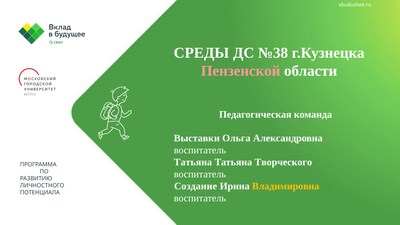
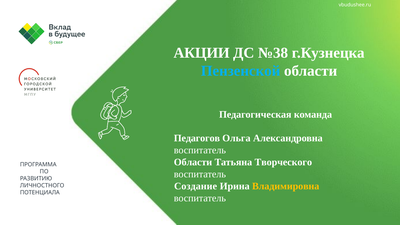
СРЕДЫ: СРЕДЫ -> АКЦИИ
Пензенской colour: pink -> light blue
Выставки: Выставки -> Педагогов
Татьяна at (193, 162): Татьяна -> Области
